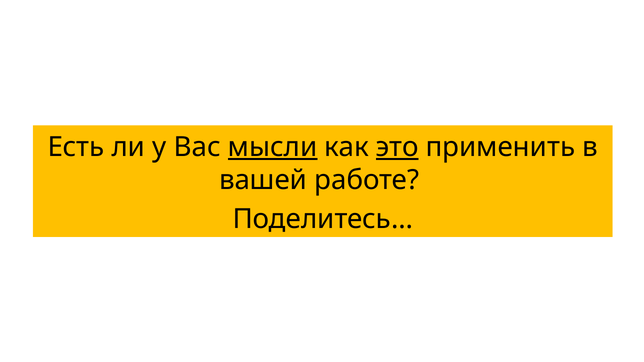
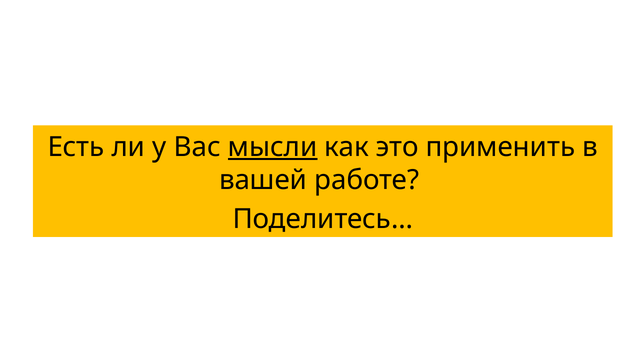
это underline: present -> none
